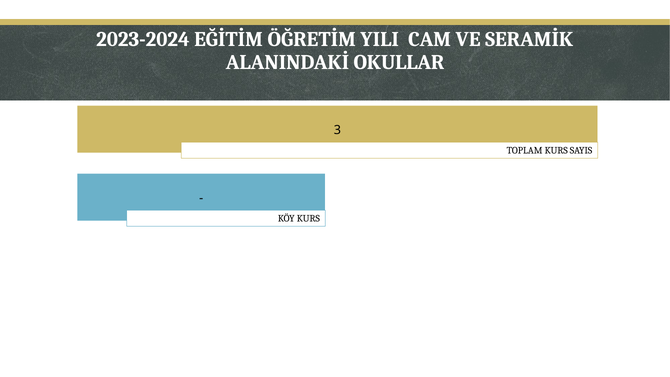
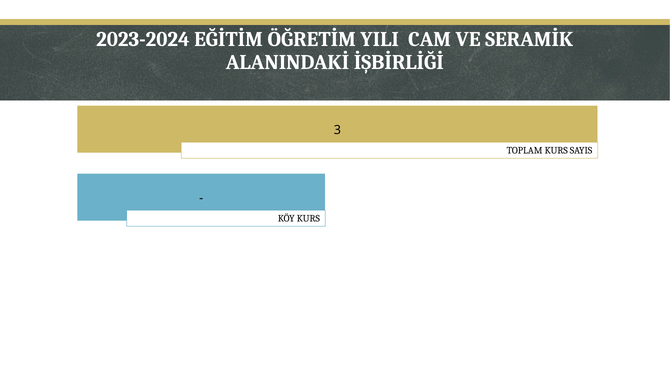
OKULLAR: OKULLAR -> İŞBİRLİĞİ
